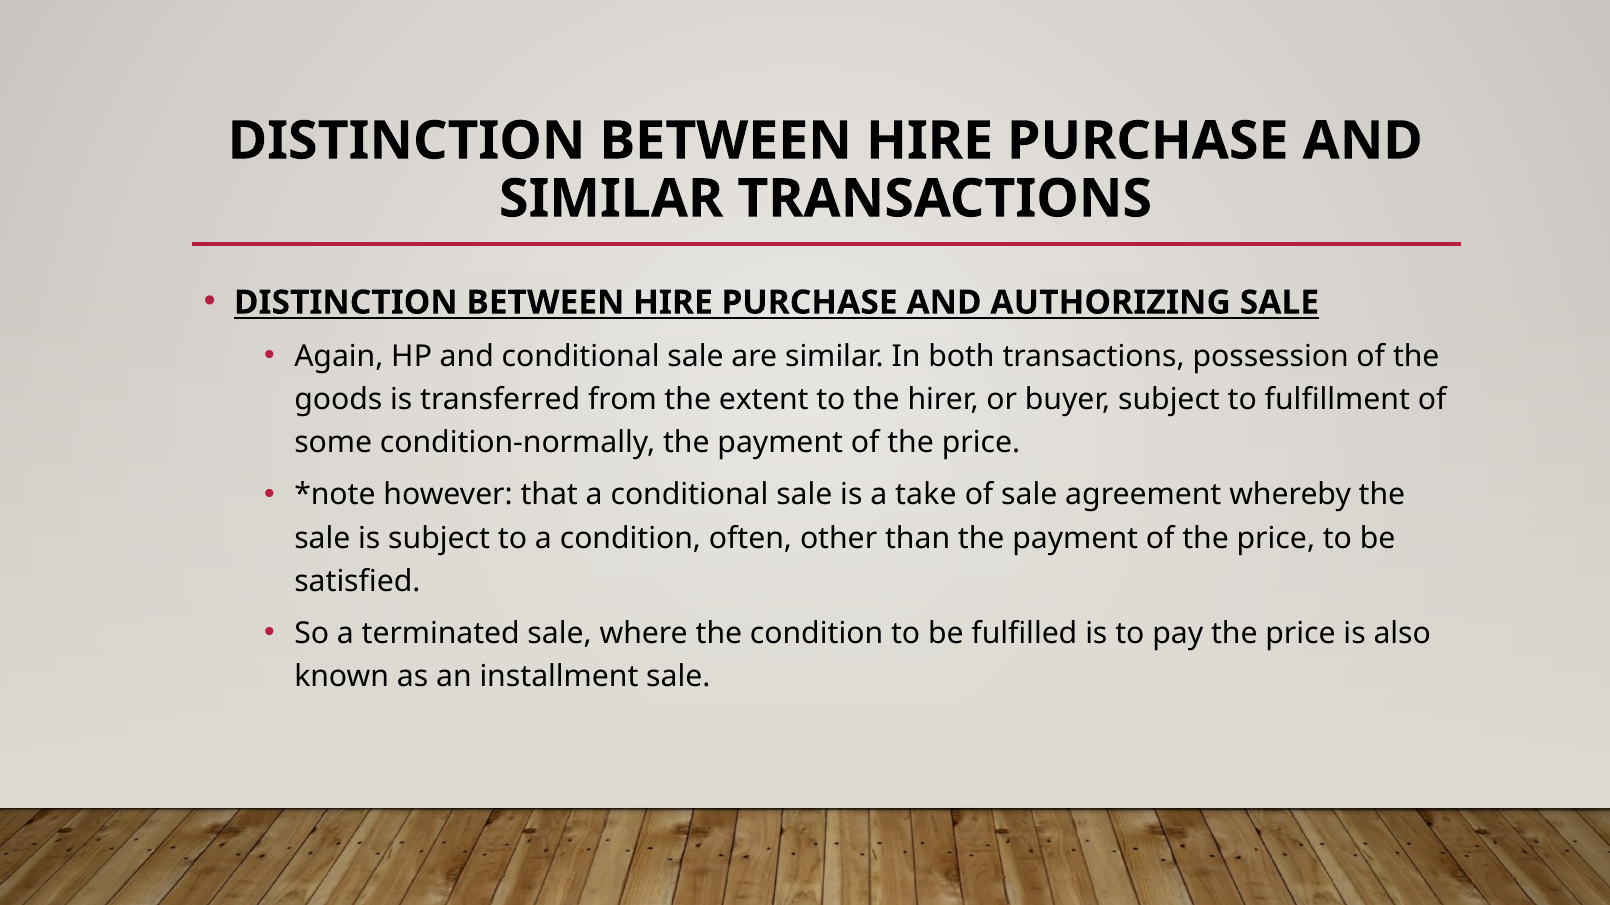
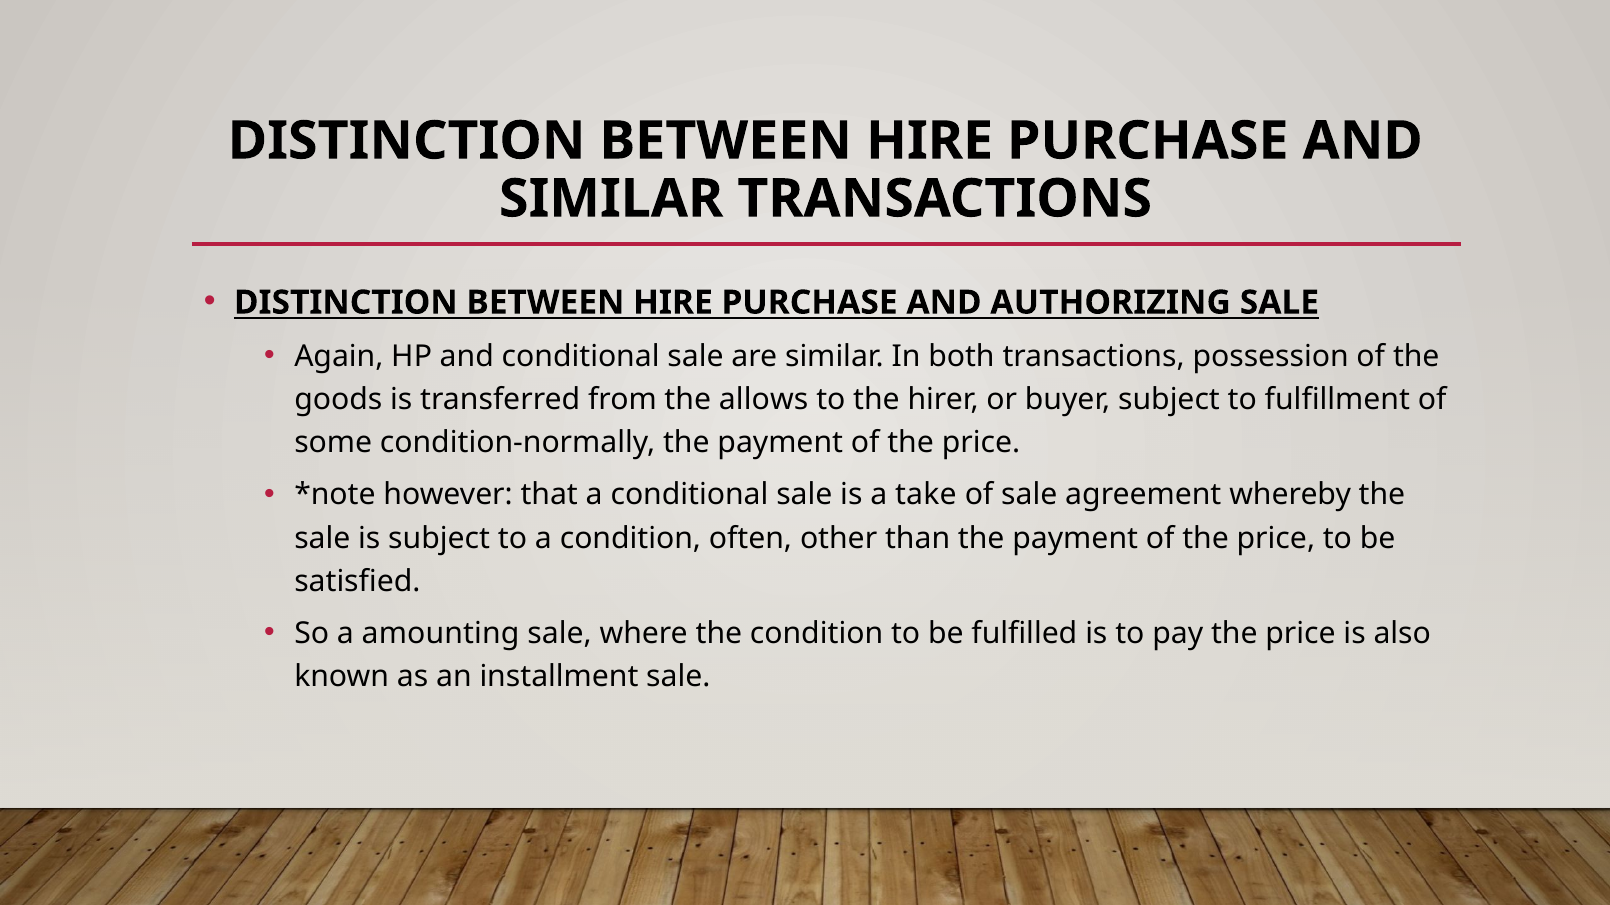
extent: extent -> allows
terminated: terminated -> amounting
